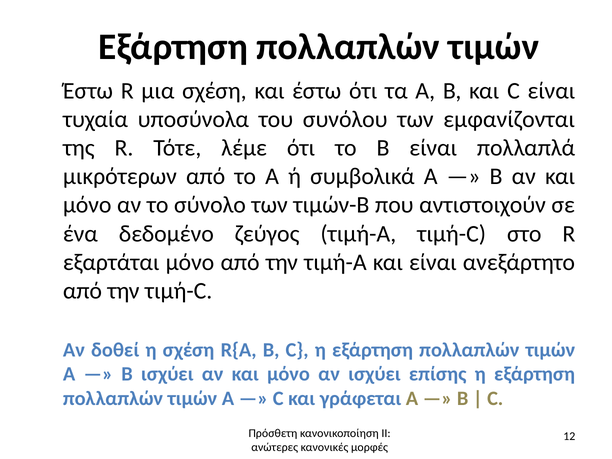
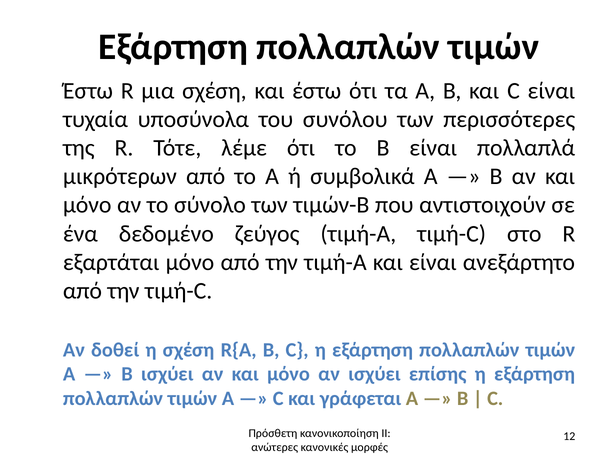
εμφανίζονται: εμφανίζονται -> περισσότερες
